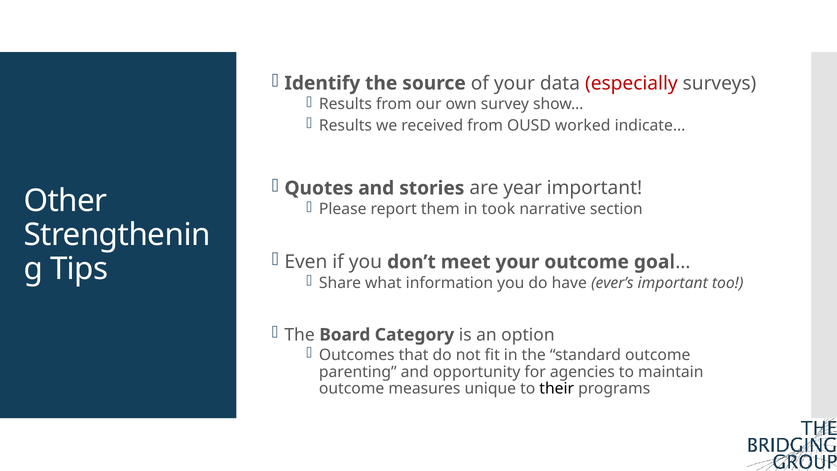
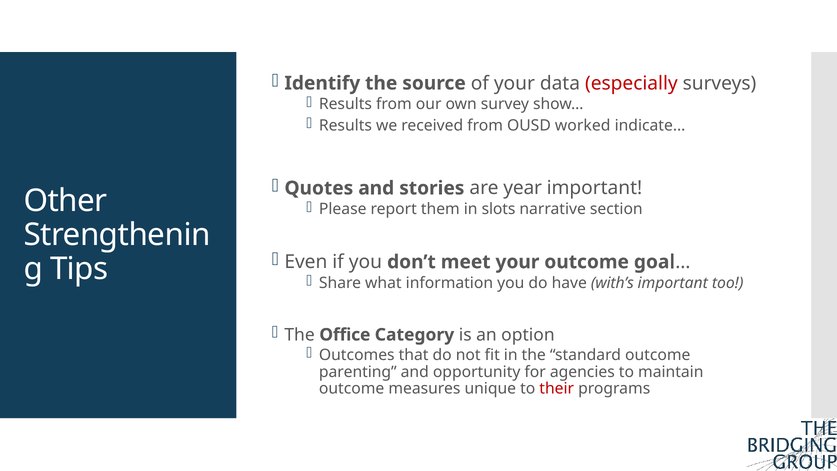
took: took -> slots
ever’s: ever’s -> with’s
Board: Board -> Office
their colour: black -> red
